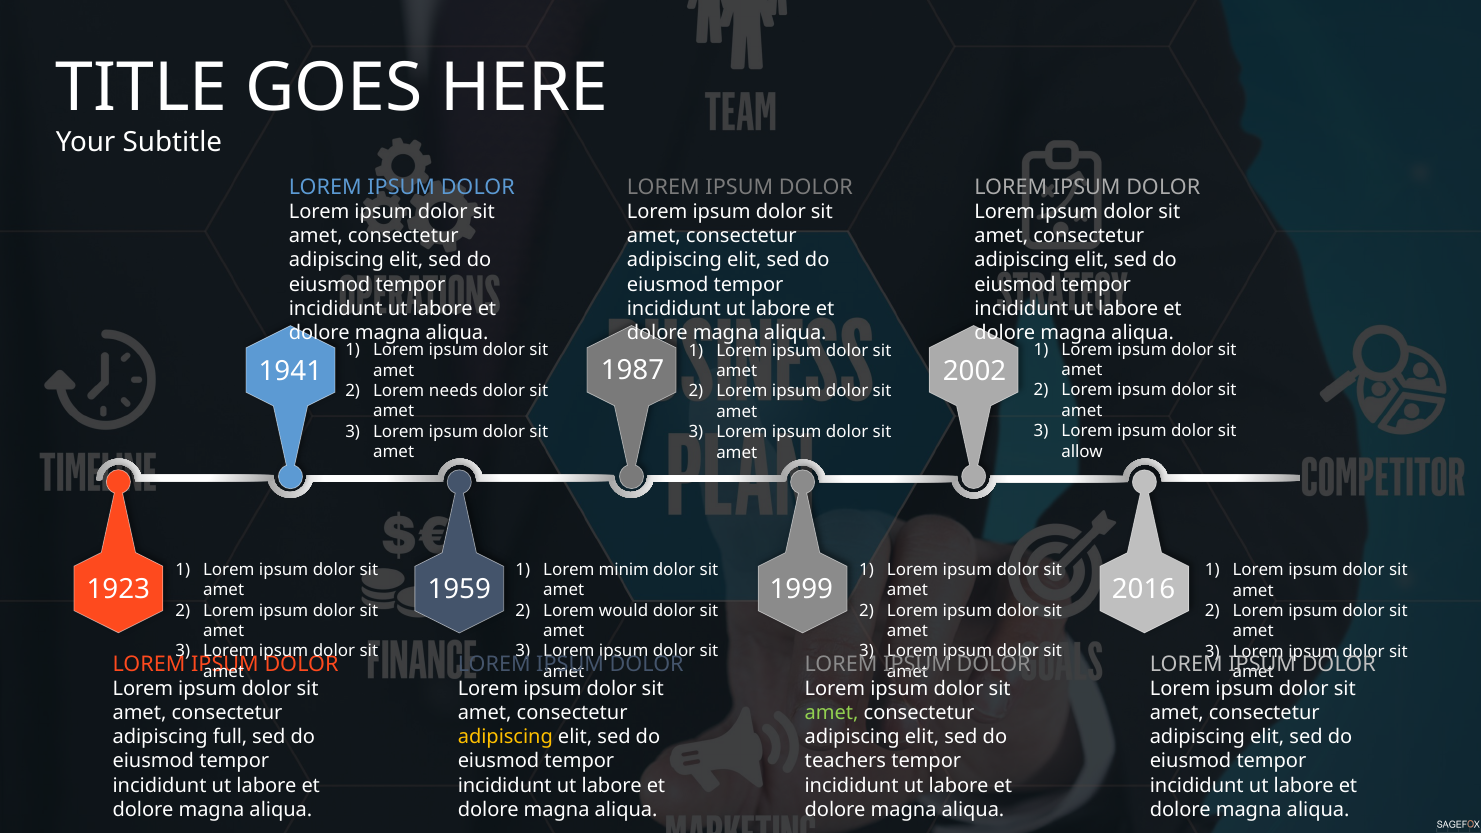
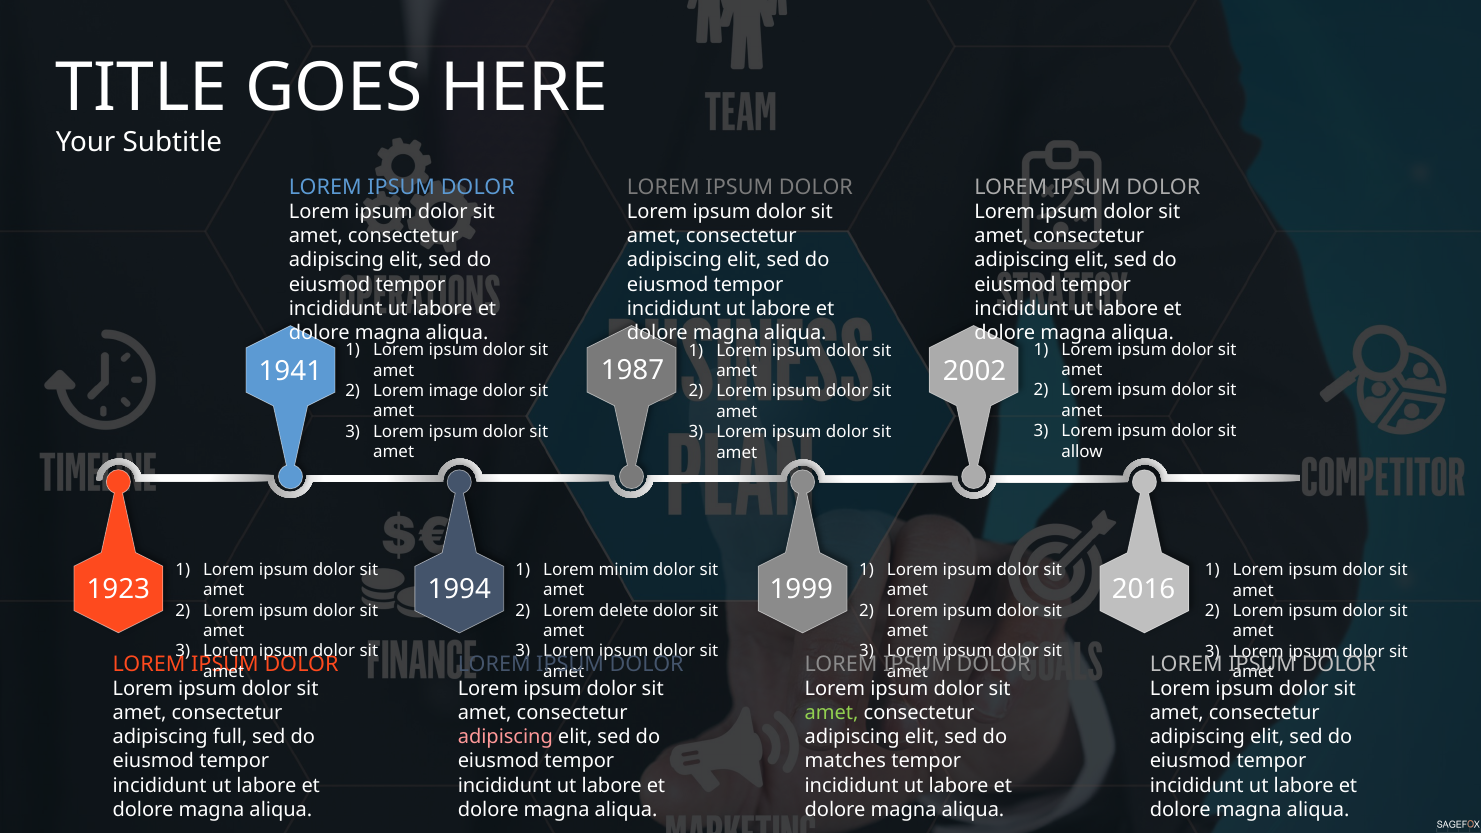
needs: needs -> image
1959: 1959 -> 1994
would: would -> delete
adipiscing at (505, 737) colour: yellow -> pink
teachers: teachers -> matches
